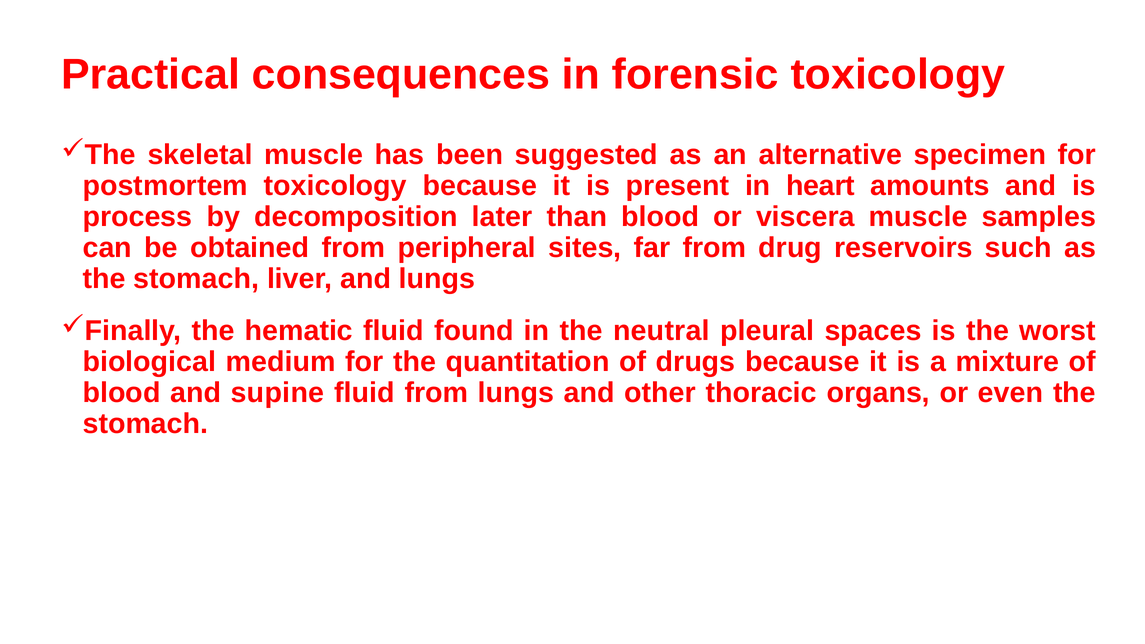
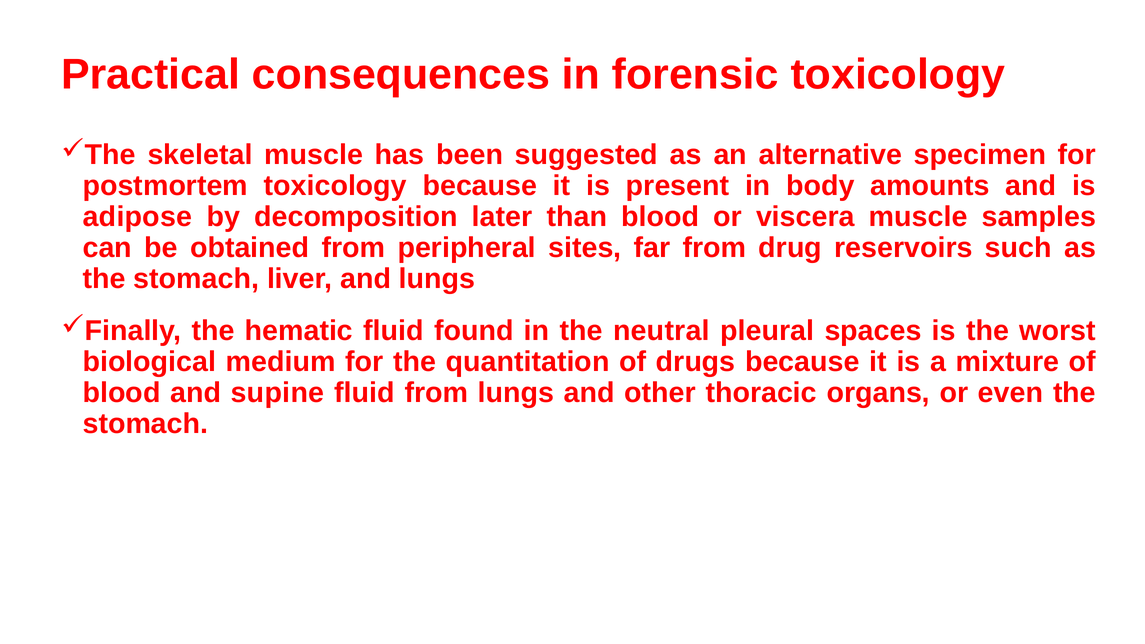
heart: heart -> body
process: process -> adipose
